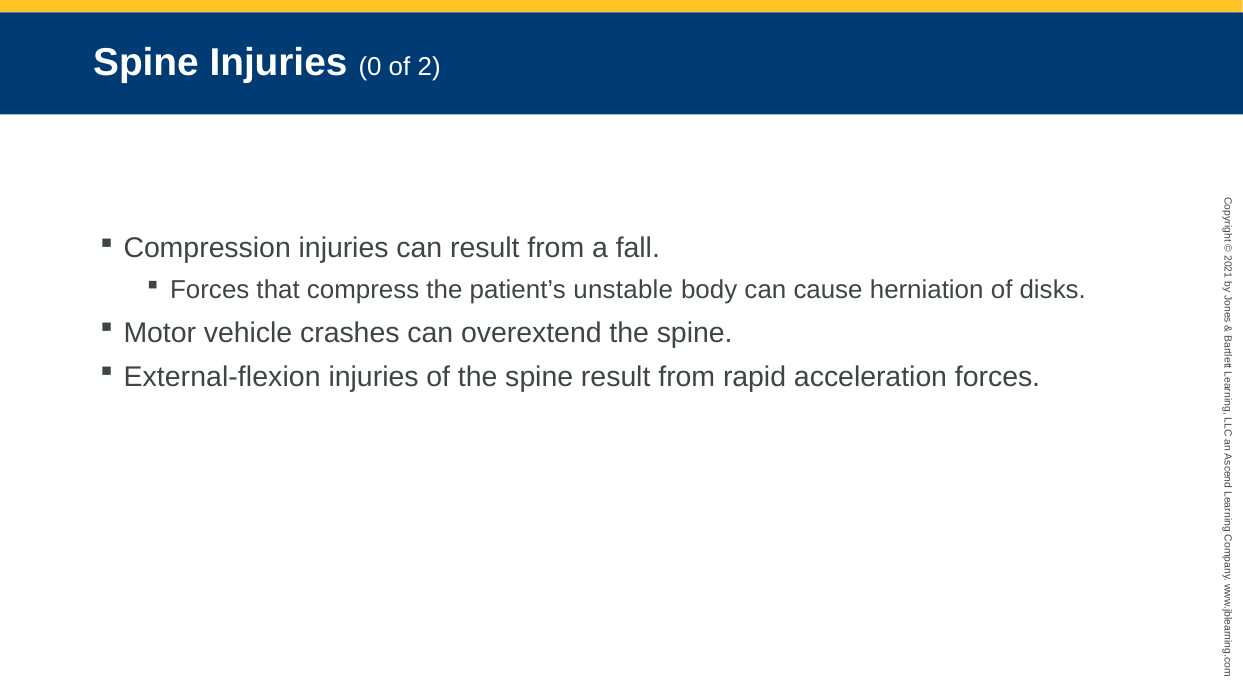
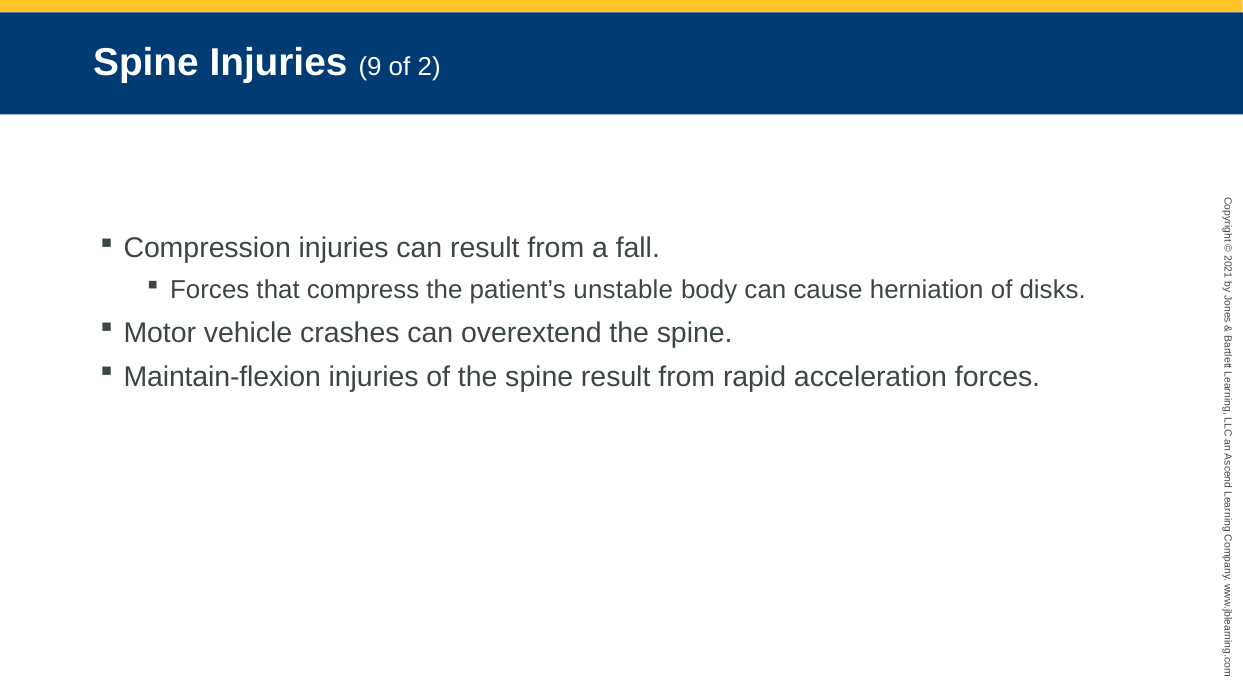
Injuries 0: 0 -> 9
External-flexion: External-flexion -> Maintain-flexion
